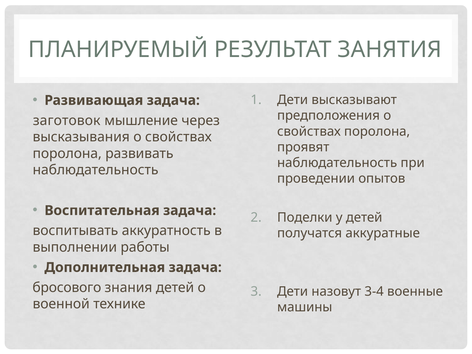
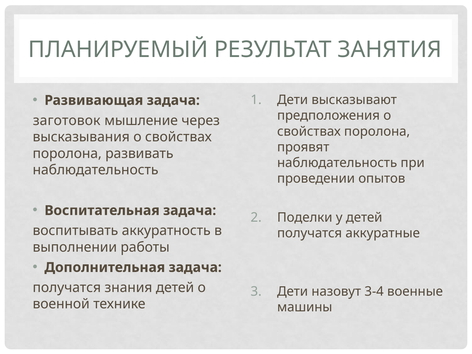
бросового at (67, 288): бросового -> получатся
